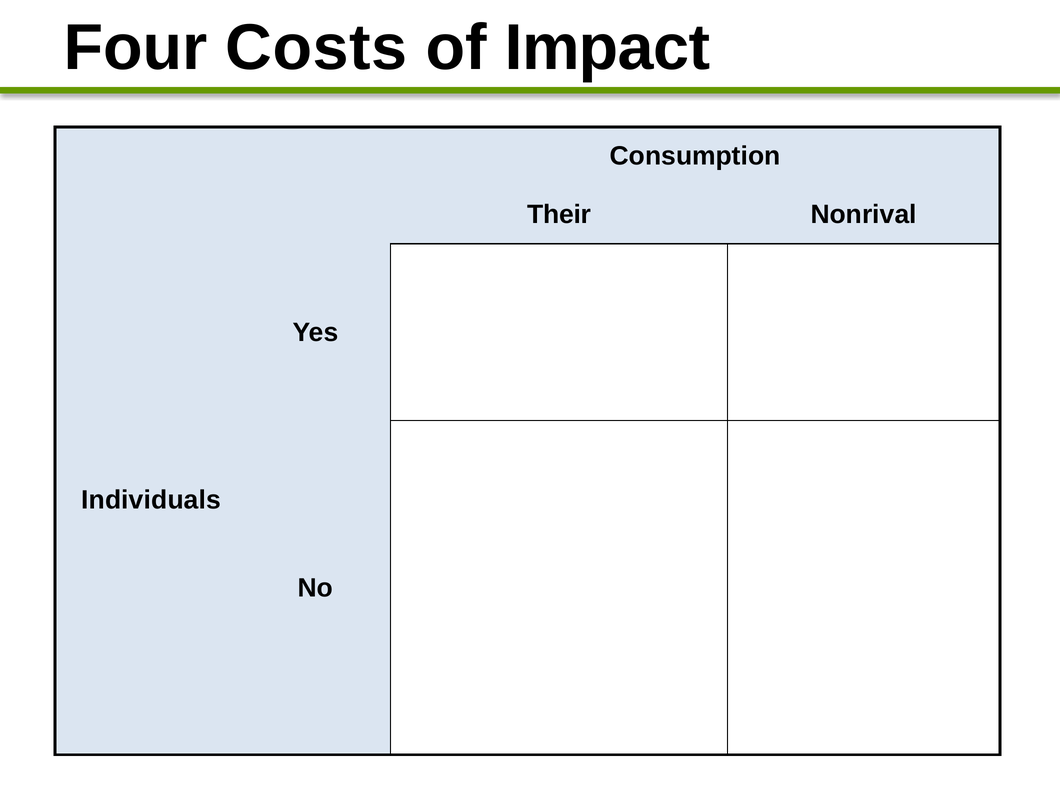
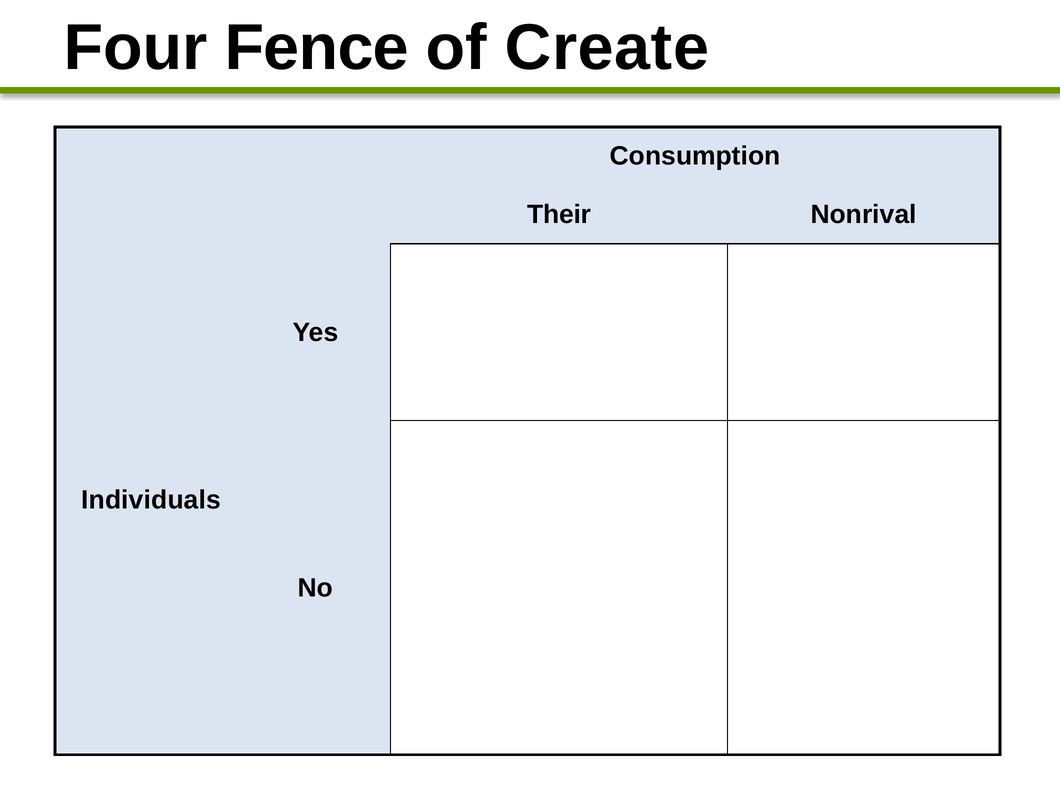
Costs: Costs -> Fence
Impact: Impact -> Create
